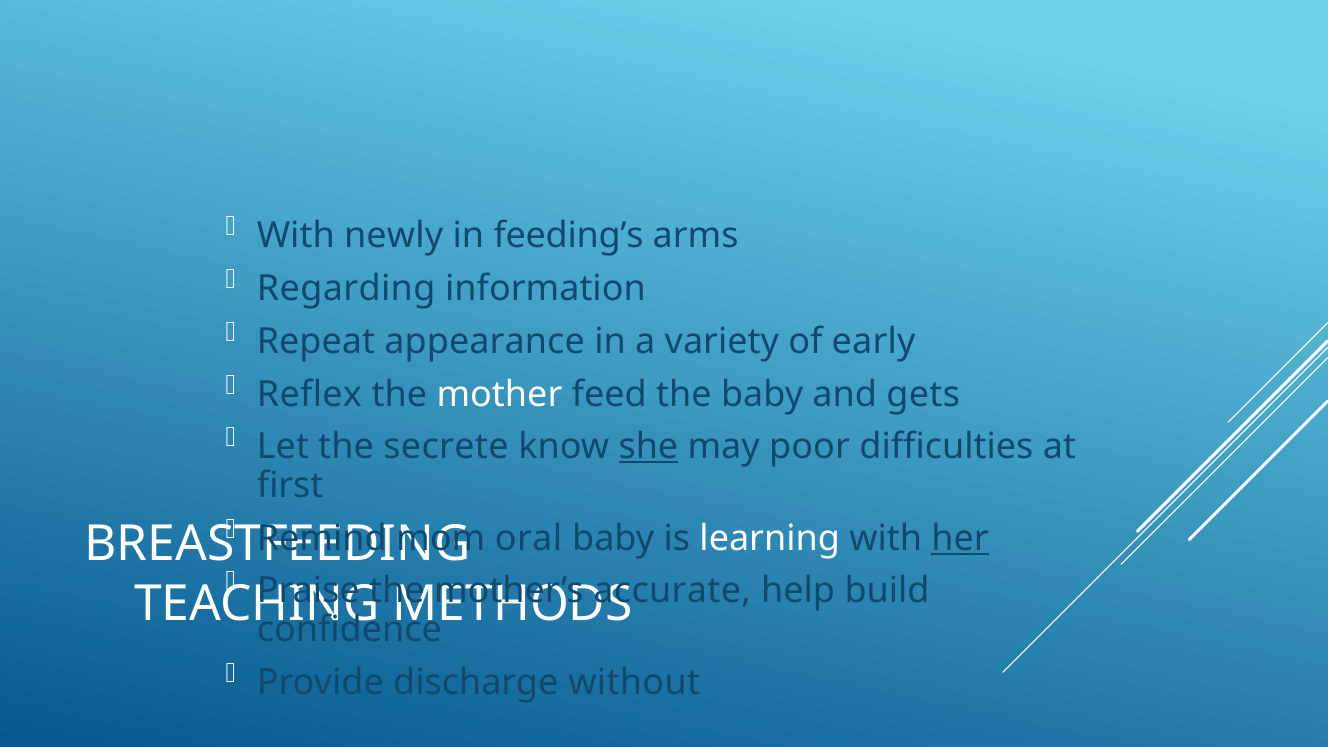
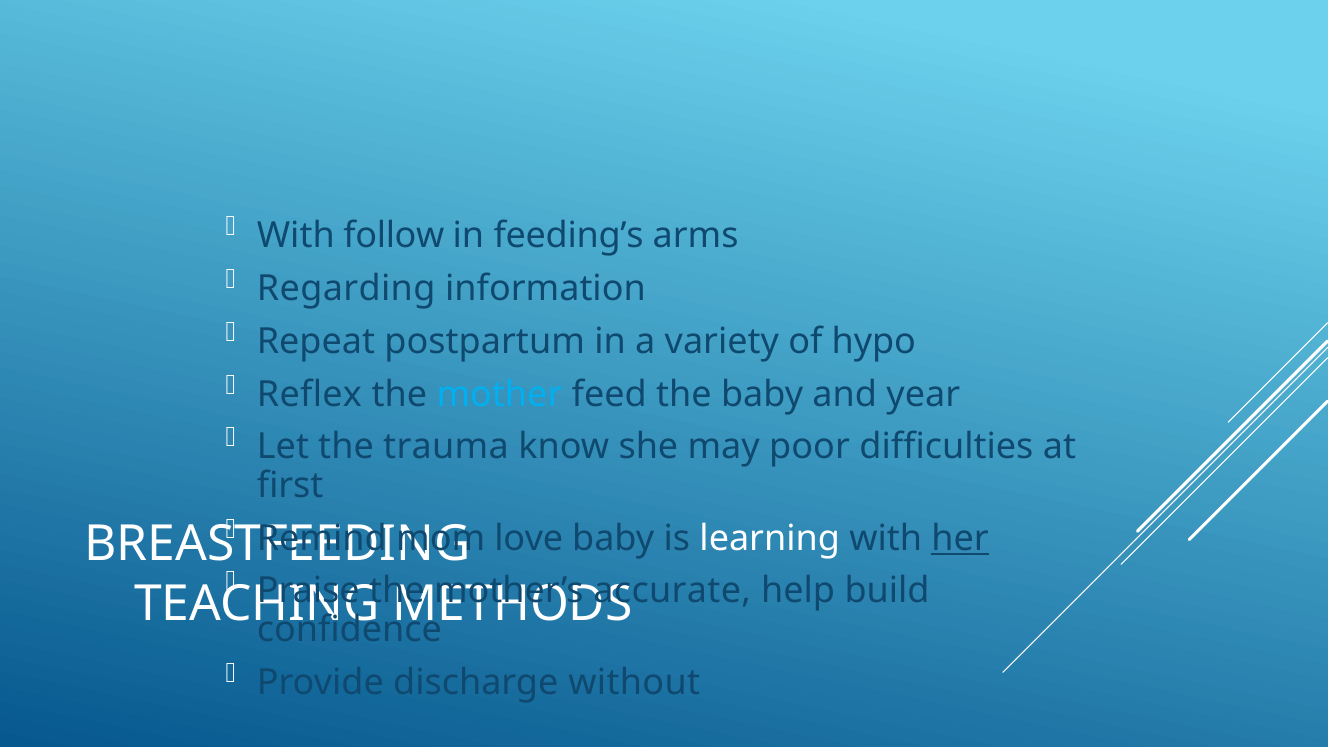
newly: newly -> follow
appearance: appearance -> postpartum
early: early -> hypo
mother colour: white -> light blue
gets: gets -> year
secrete: secrete -> trauma
she underline: present -> none
oral: oral -> love
